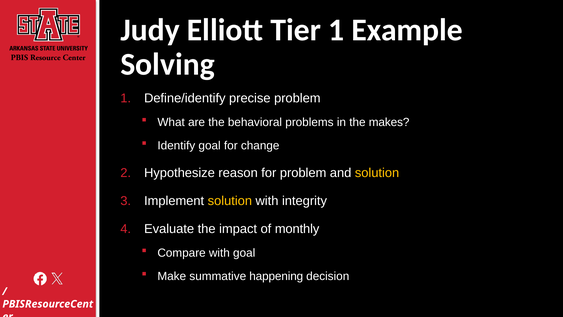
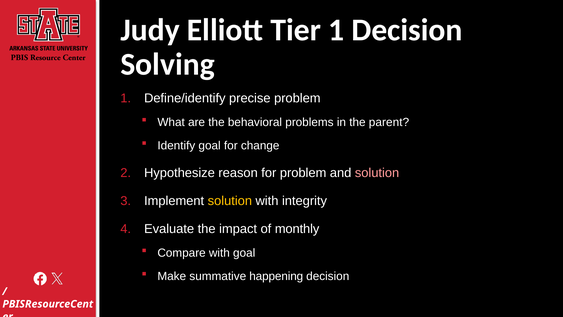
1 Example: Example -> Decision
makes: makes -> parent
solution at (377, 173) colour: yellow -> pink
